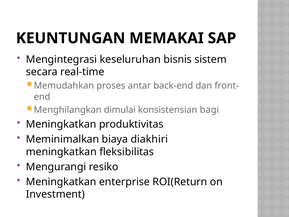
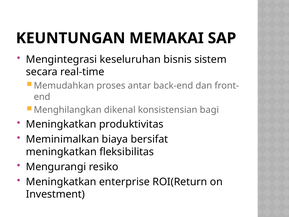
dimulai: dimulai -> dikenal
diakhiri: diakhiri -> bersifat
